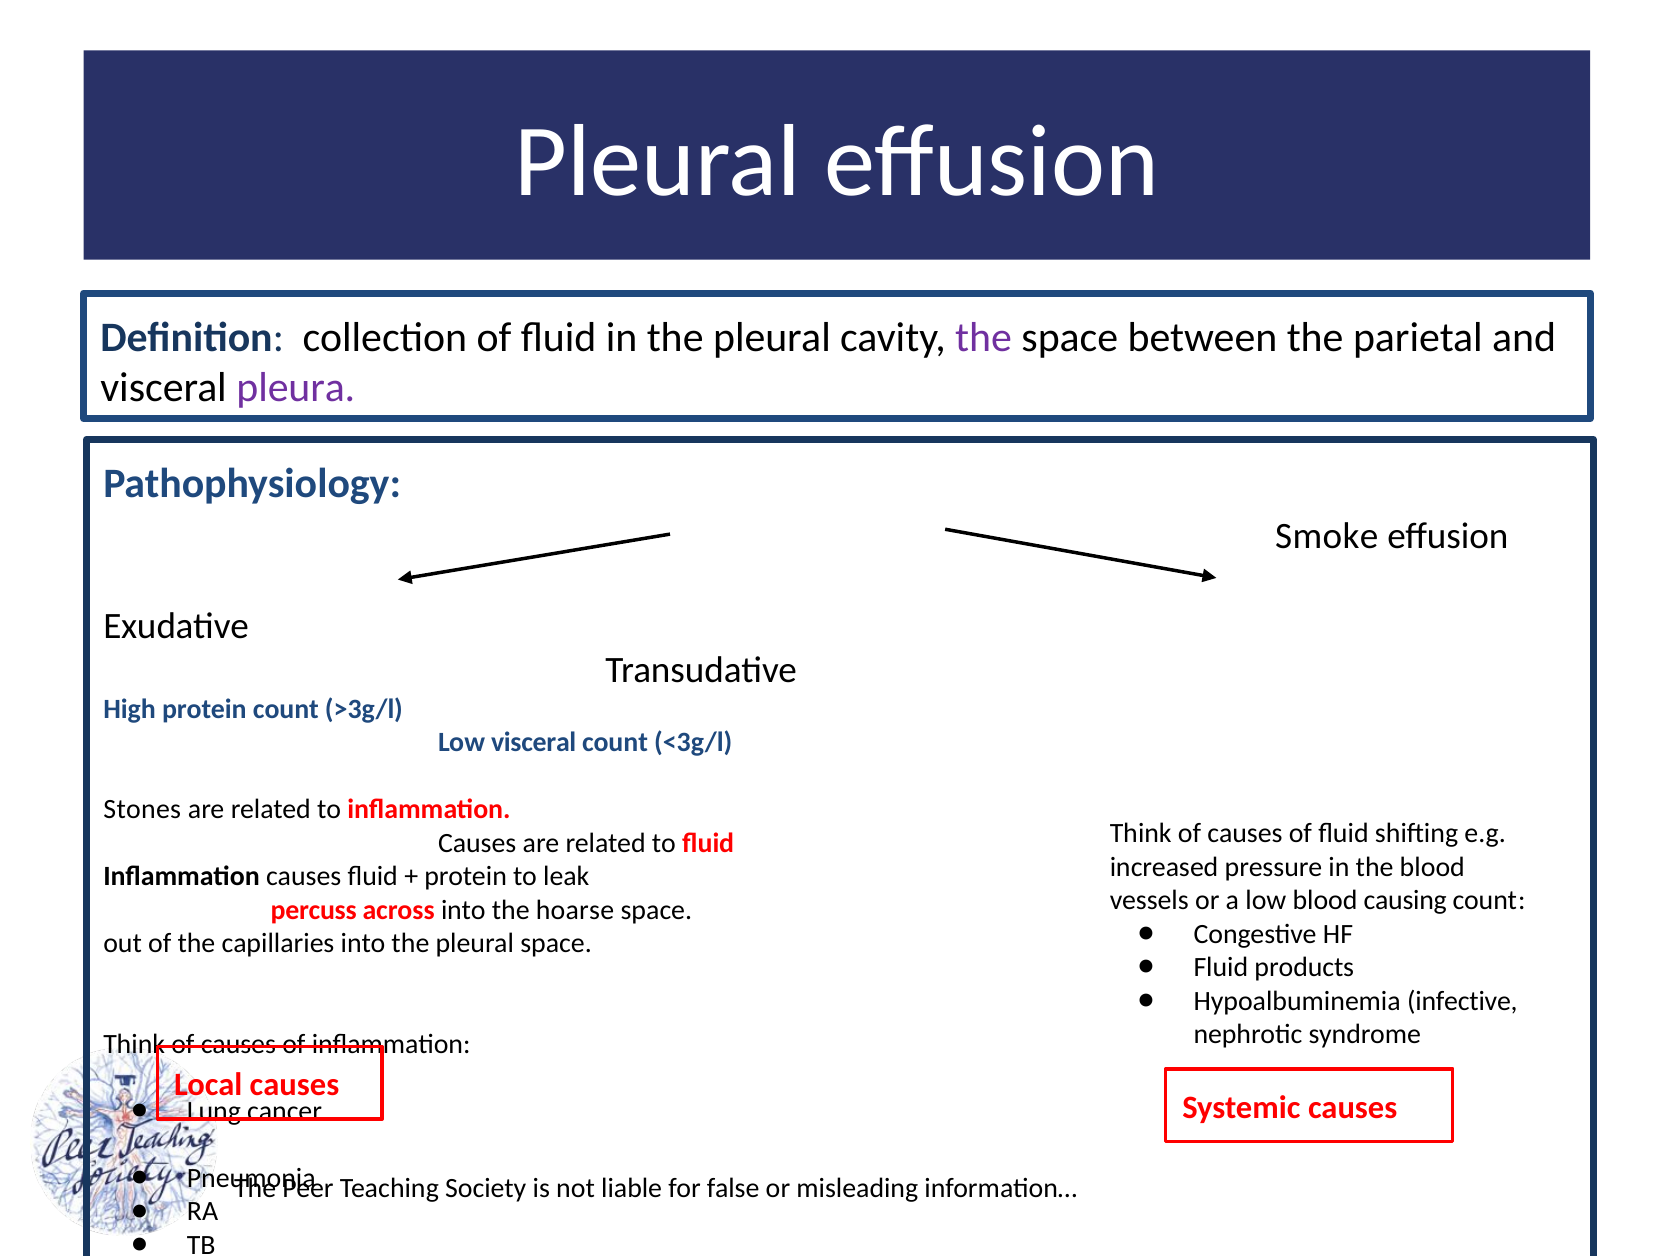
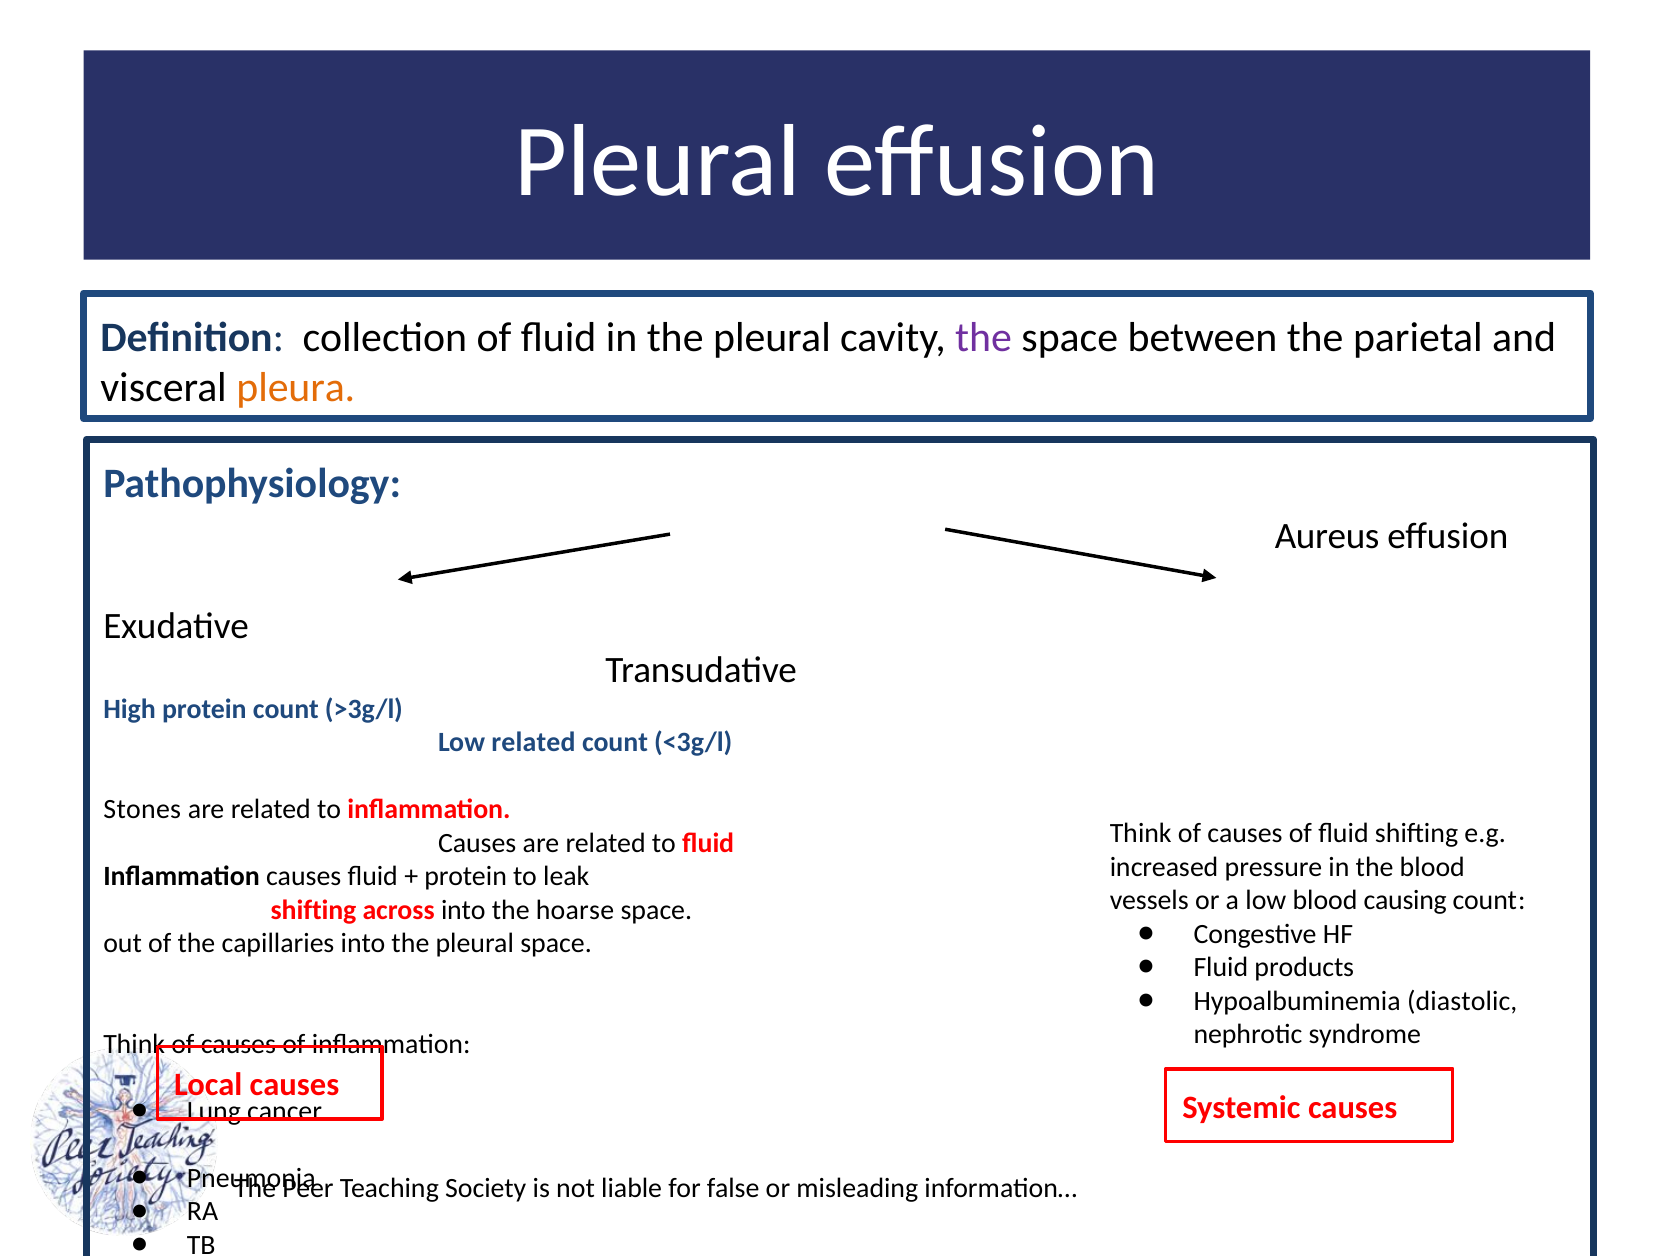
pleura colour: purple -> orange
Smoke: Smoke -> Aureus
Low visceral: visceral -> related
percuss at (314, 910): percuss -> shifting
infective: infective -> diastolic
